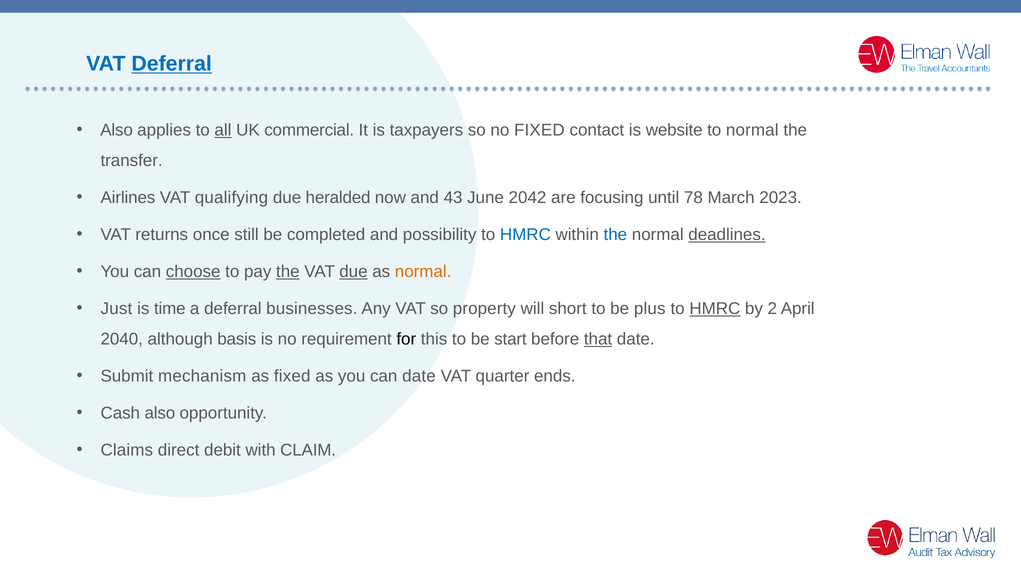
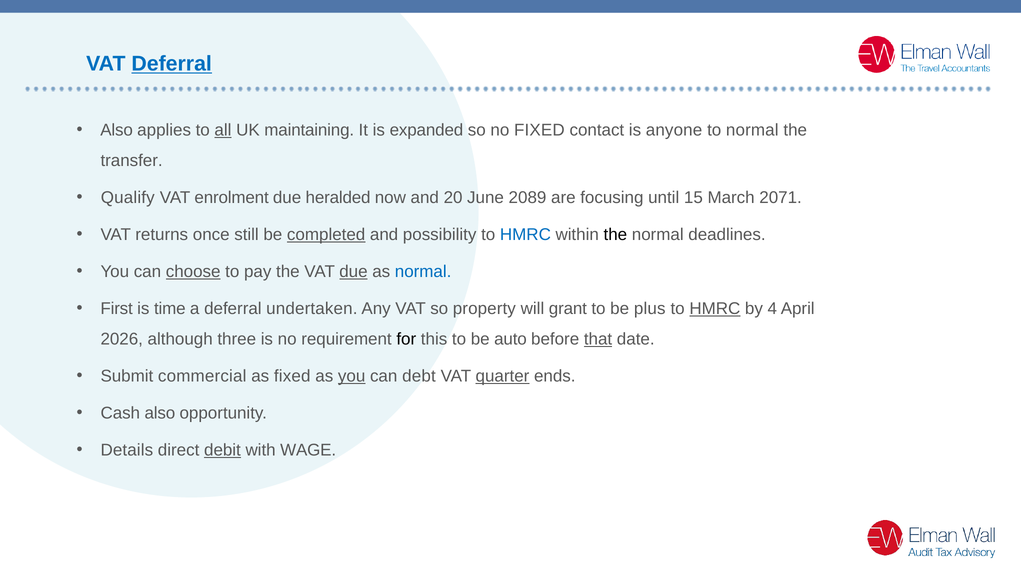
commercial: commercial -> maintaining
taxpayers: taxpayers -> expanded
website: website -> anyone
Airlines: Airlines -> Qualify
qualifying: qualifying -> enrolment
43: 43 -> 20
2042: 2042 -> 2089
78: 78 -> 15
2023: 2023 -> 2071
completed underline: none -> present
the at (615, 235) colour: blue -> black
deadlines underline: present -> none
the at (288, 272) underline: present -> none
normal at (423, 272) colour: orange -> blue
Just: Just -> First
businesses: businesses -> undertaken
short: short -> grant
2: 2 -> 4
2040: 2040 -> 2026
basis: basis -> three
start: start -> auto
mechanism: mechanism -> commercial
you at (352, 376) underline: none -> present
can date: date -> debt
quarter underline: none -> present
Claims: Claims -> Details
debit underline: none -> present
CLAIM: CLAIM -> WAGE
